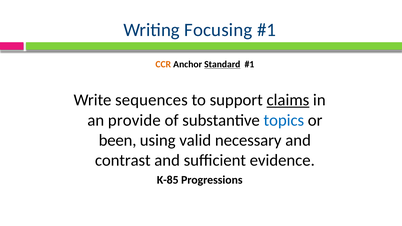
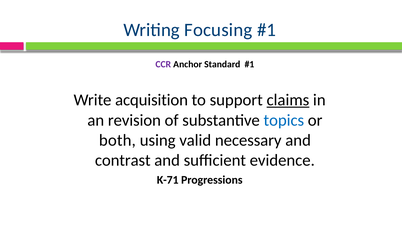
CCR colour: orange -> purple
Standard underline: present -> none
sequences: sequences -> acquisition
provide: provide -> revision
been: been -> both
K-85: K-85 -> K-71
